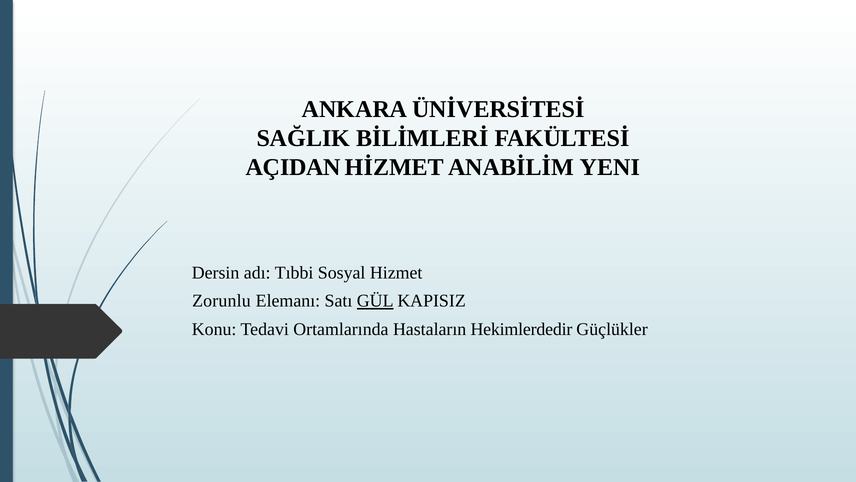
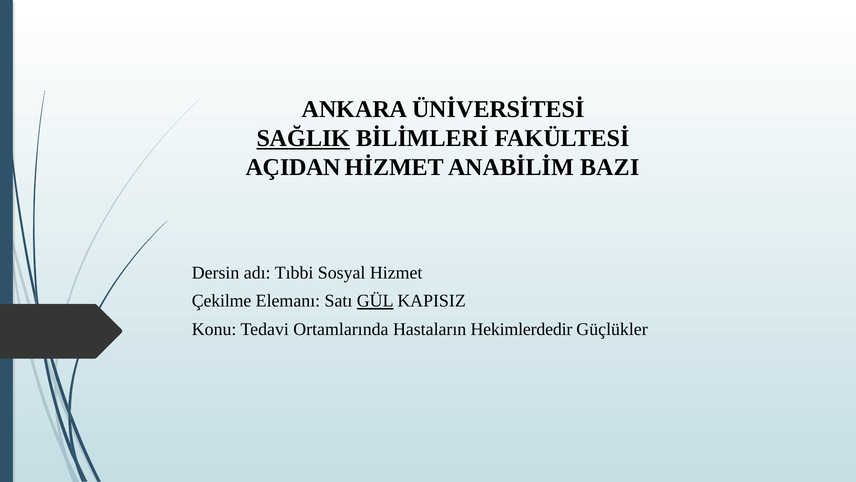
SAĞLIK underline: none -> present
YENI: YENI -> BAZI
Zorunlu: Zorunlu -> Çekilme
